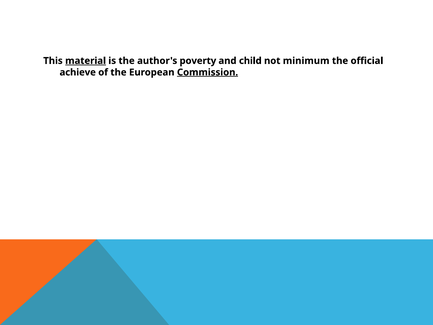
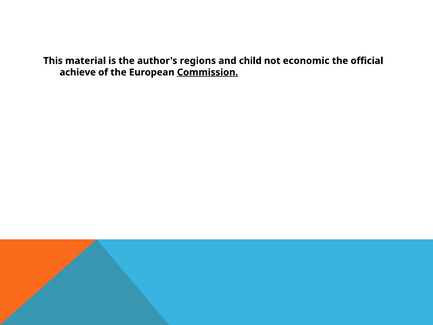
material underline: present -> none
poverty: poverty -> regions
minimum: minimum -> economic
